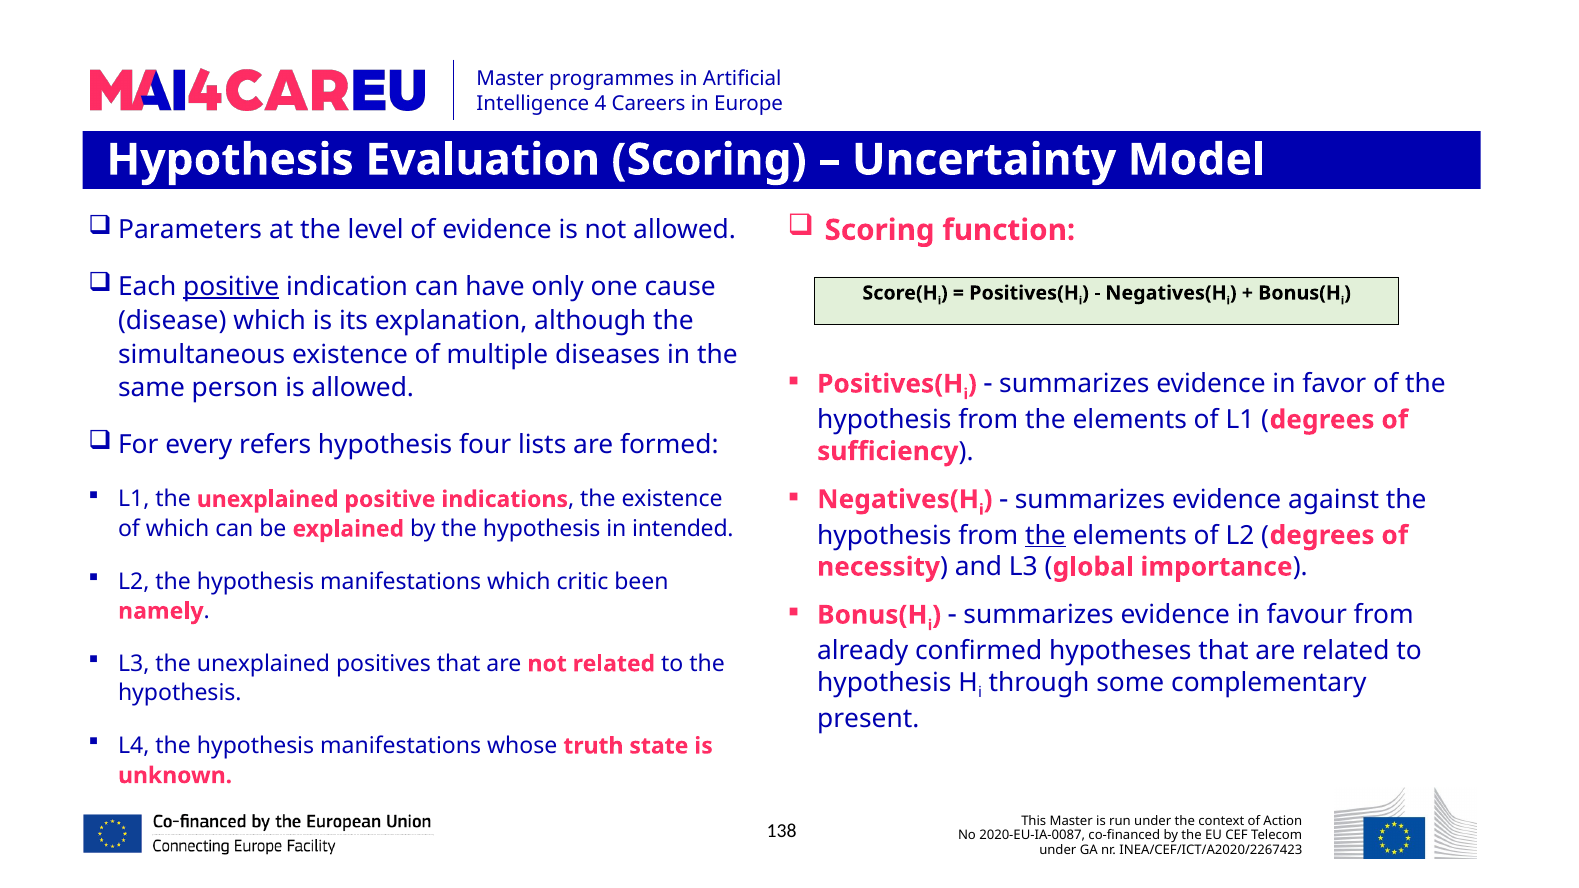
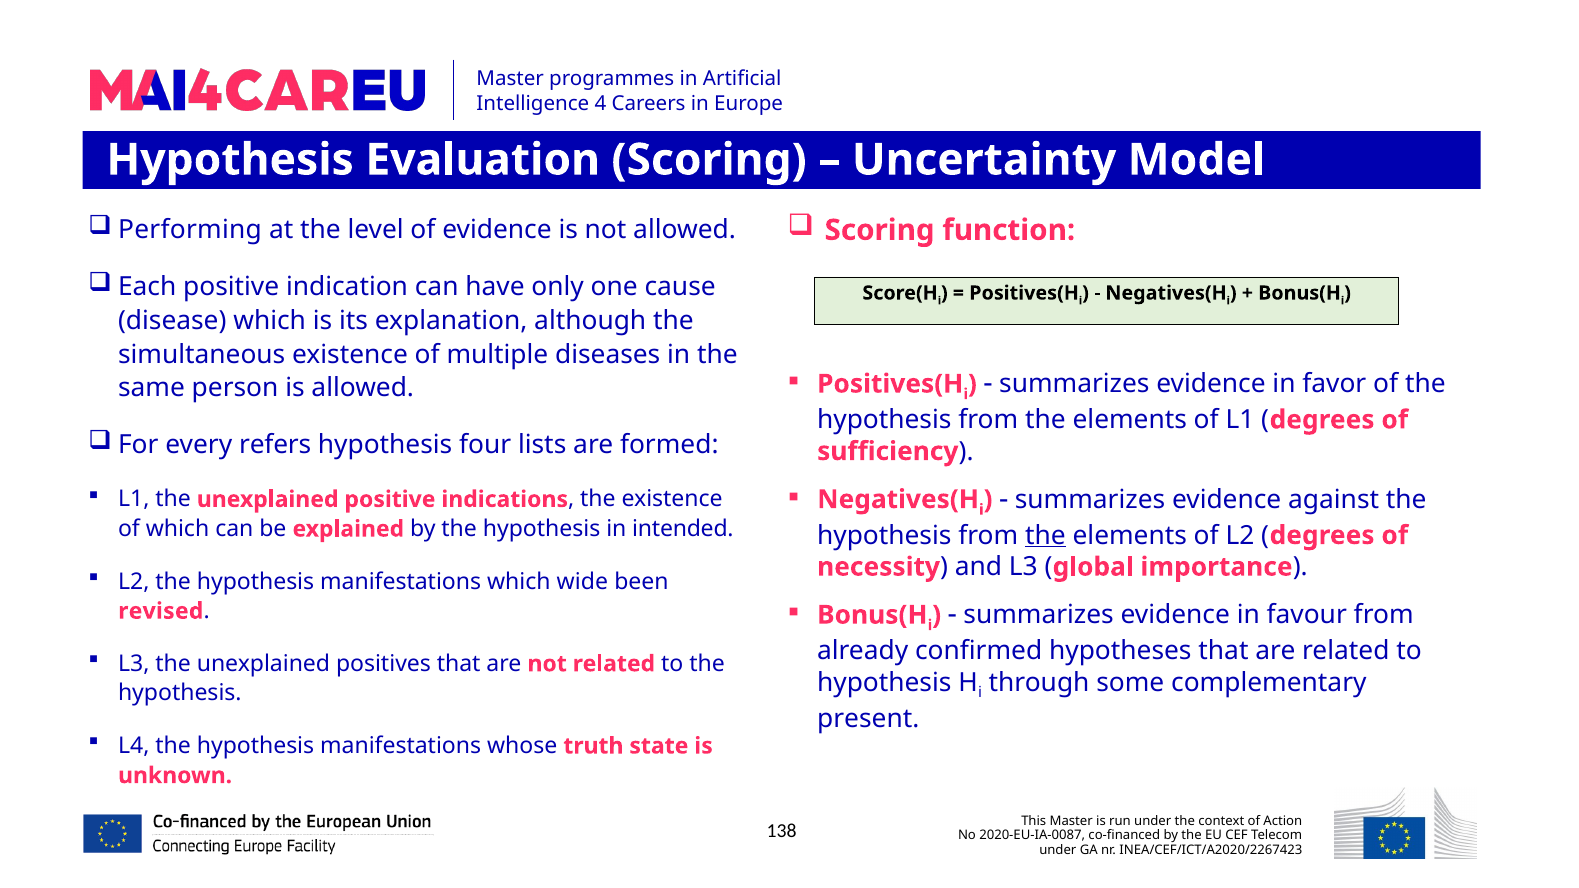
Parameters: Parameters -> Performing
positive at (231, 287) underline: present -> none
critic: critic -> wide
namely: namely -> revised
